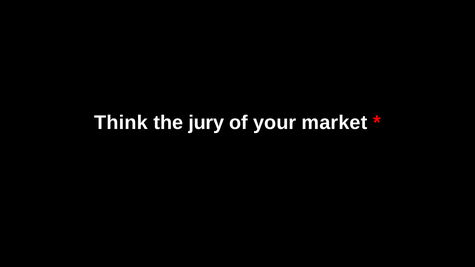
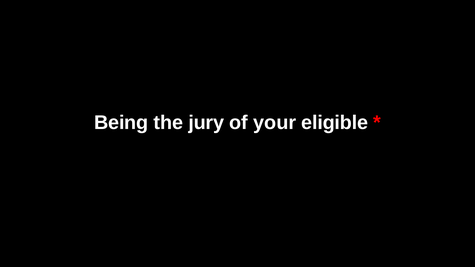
Think: Think -> Being
market: market -> eligible
